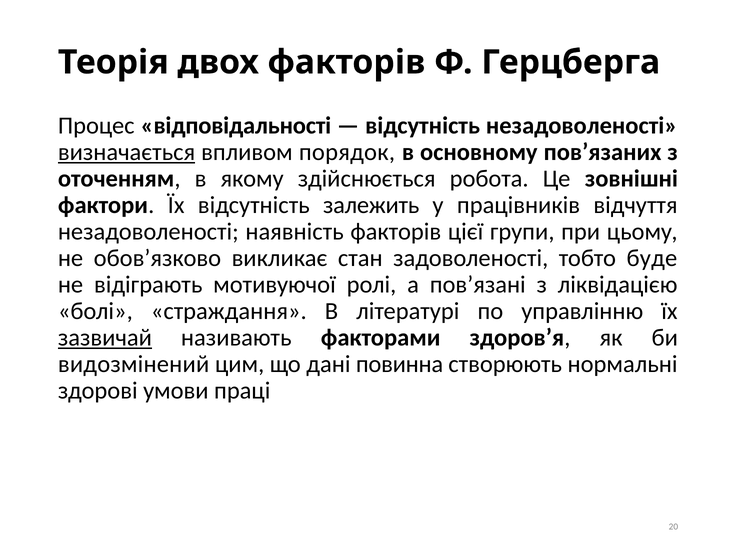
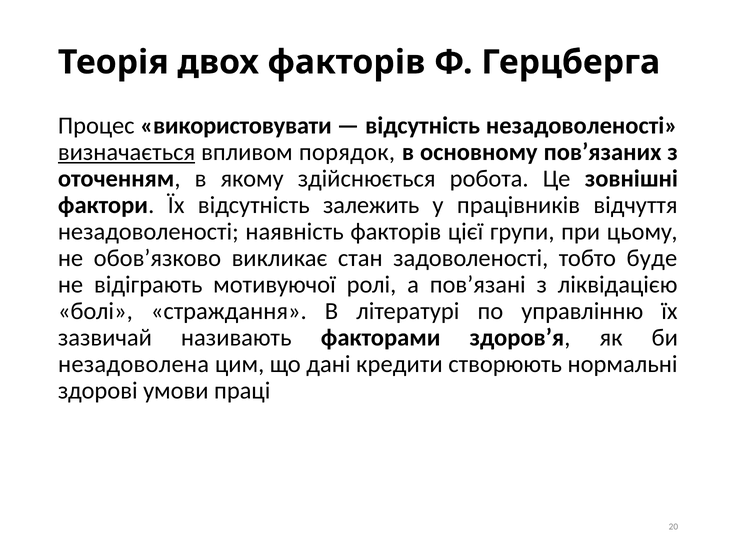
відповідальності: відповідальності -> використовувати
зазвичай underline: present -> none
видозмінений: видозмінений -> незадоволена
повинна: повинна -> кредити
